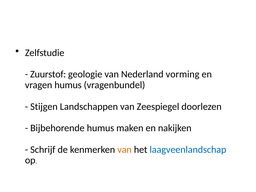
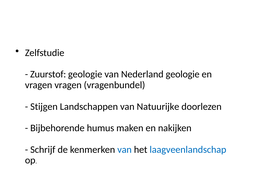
Nederland vorming: vorming -> geologie
vragen humus: humus -> vragen
Zeespiegel: Zeespiegel -> Natuurijke
van at (125, 150) colour: orange -> blue
